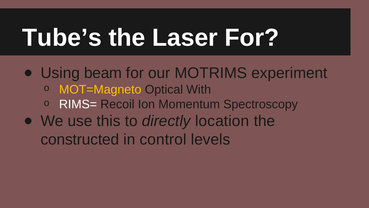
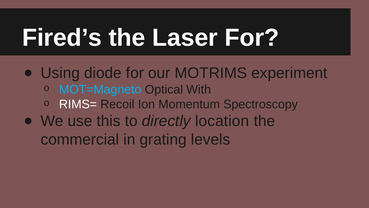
Tube’s: Tube’s -> Fired’s
beam: beam -> diode
MOT=Magneto colour: yellow -> light blue
constructed: constructed -> commercial
control: control -> grating
